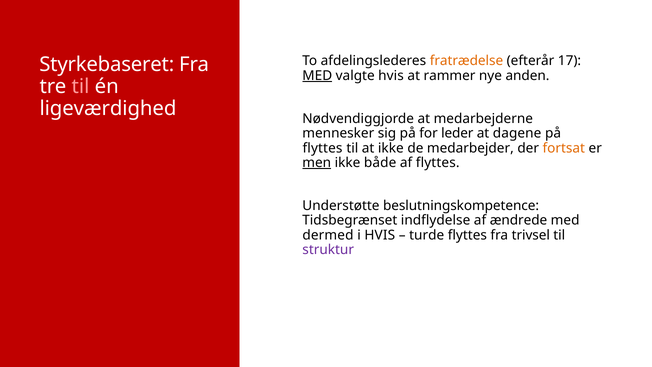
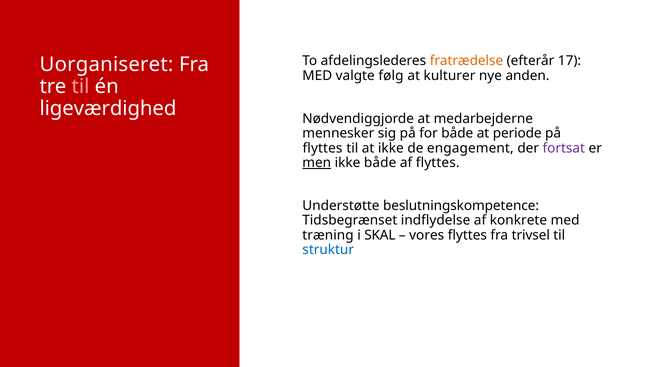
Styrkebaseret: Styrkebaseret -> Uorganiseret
MED at (317, 76) underline: present -> none
valgte hvis: hvis -> følg
rammer: rammer -> kulturer
for leder: leder -> både
dagene: dagene -> periode
medarbejder: medarbejder -> engagement
fortsat colour: orange -> purple
ændrede: ændrede -> konkrete
dermed: dermed -> træning
i HVIS: HVIS -> SKAL
turde: turde -> vores
struktur colour: purple -> blue
